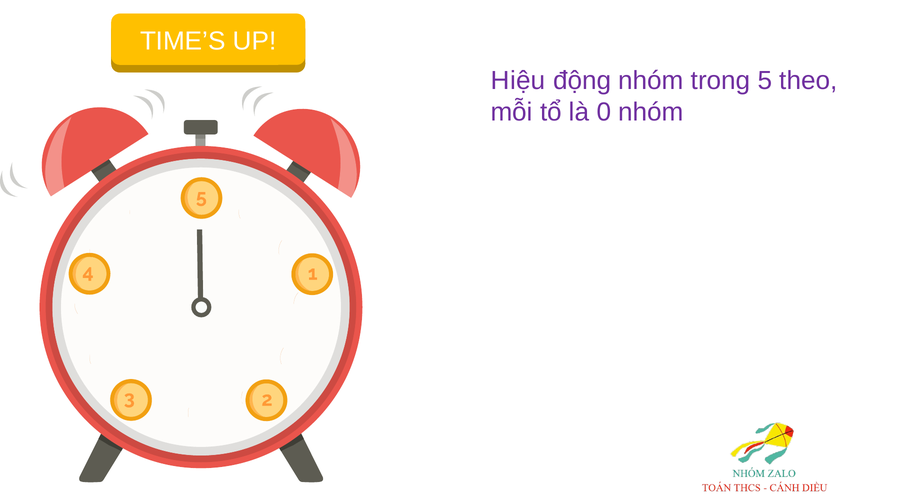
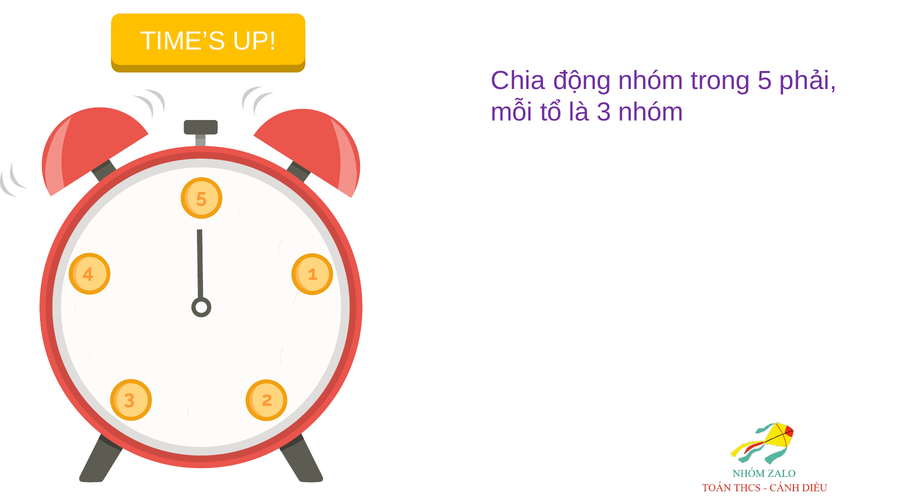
Hiệu: Hiệu -> Chia
theo: theo -> phải
là 0: 0 -> 3
